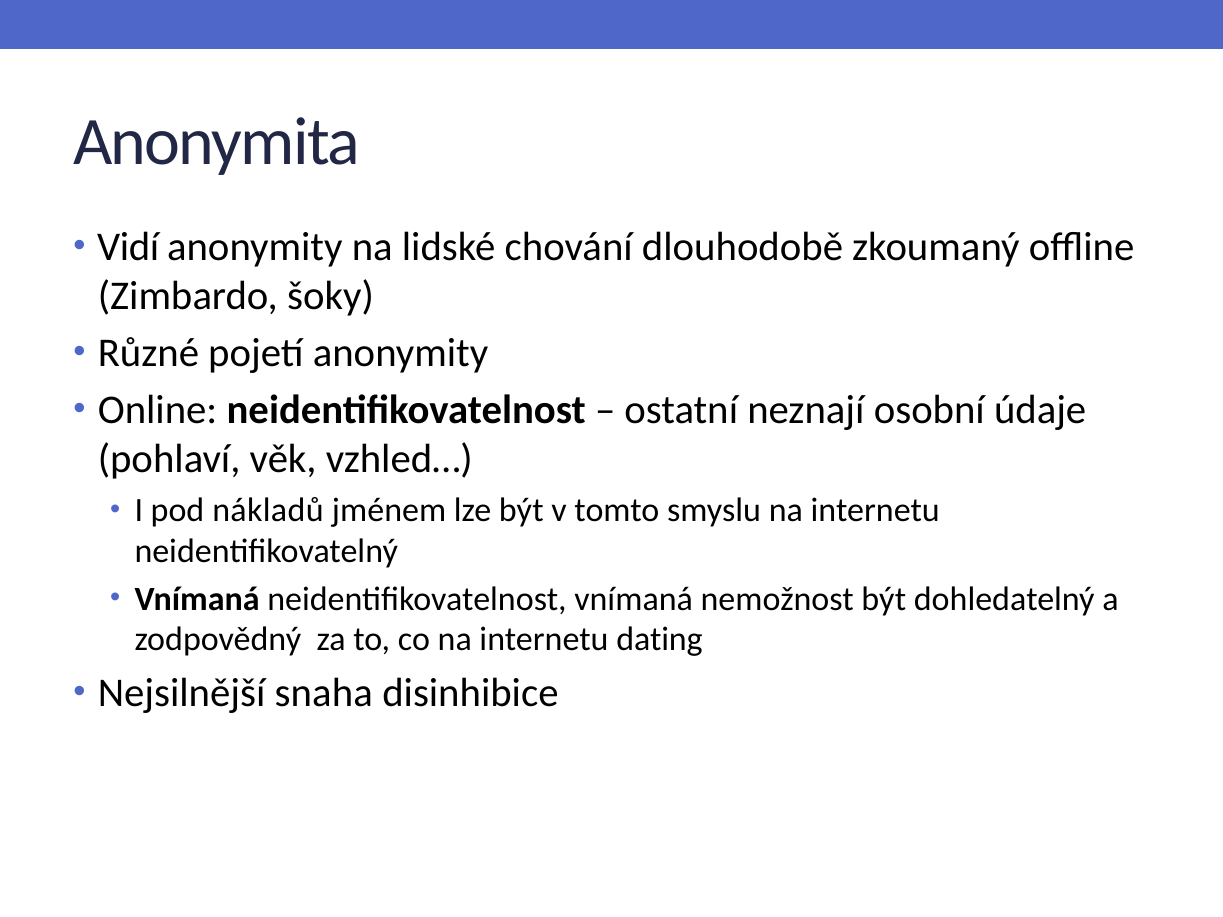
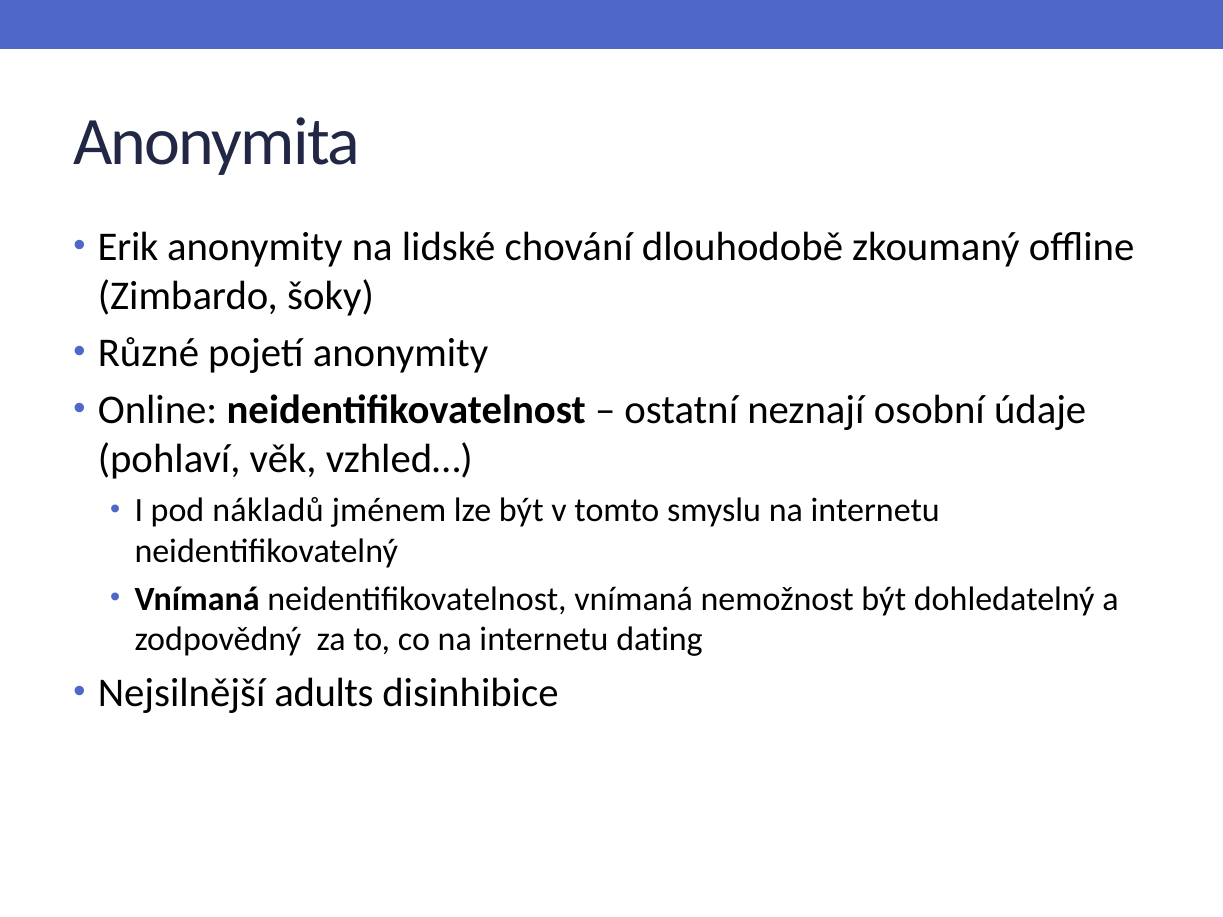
Vidí: Vidí -> Erik
snaha: snaha -> adults
